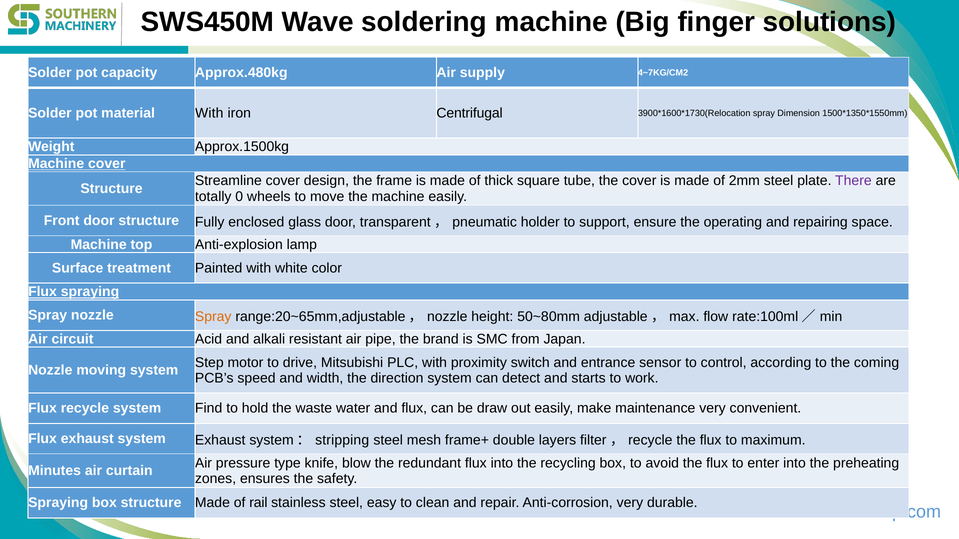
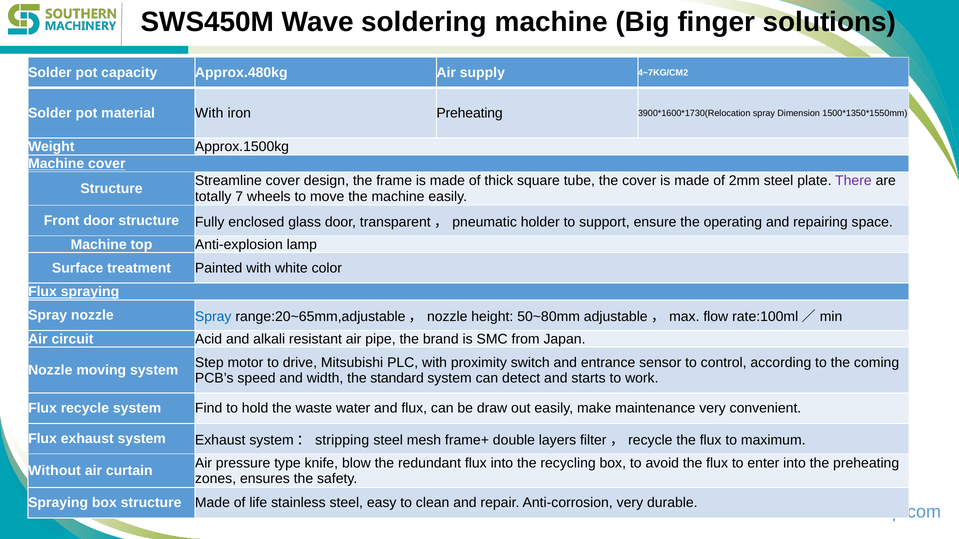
iron Centrifugal: Centrifugal -> Preheating
0: 0 -> 7
Spray at (213, 317) colour: orange -> blue
direction: direction -> standard
Minutes: Minutes -> Without
rail: rail -> life
